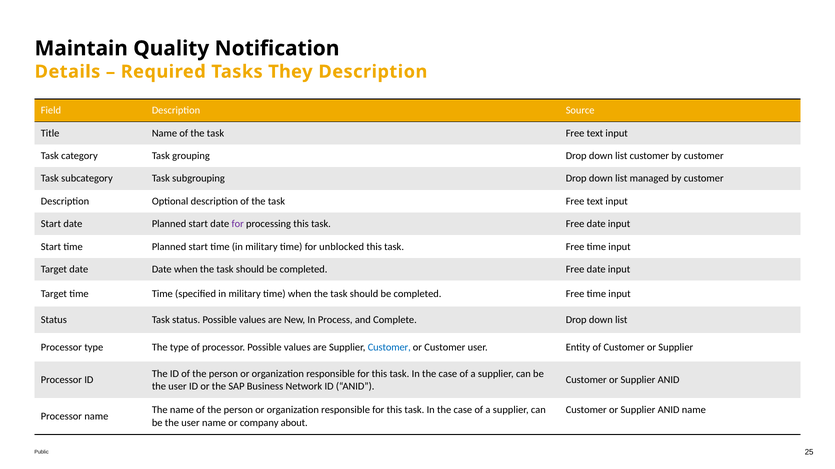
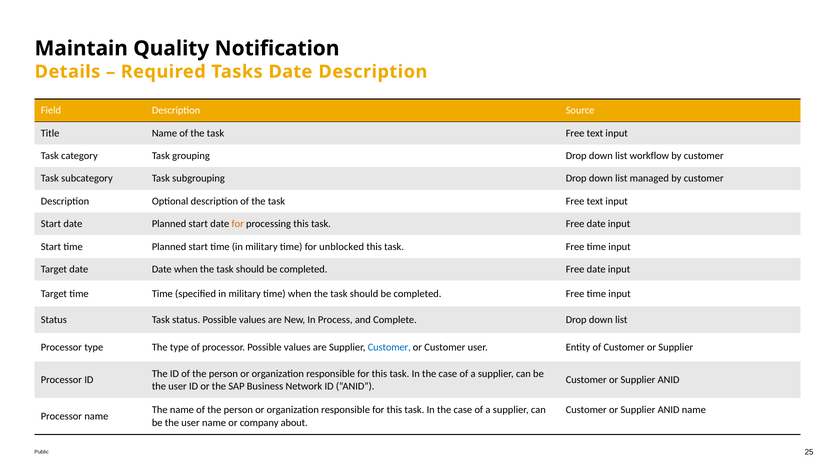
Tasks They: They -> Date
list customer: customer -> workflow
for at (238, 224) colour: purple -> orange
